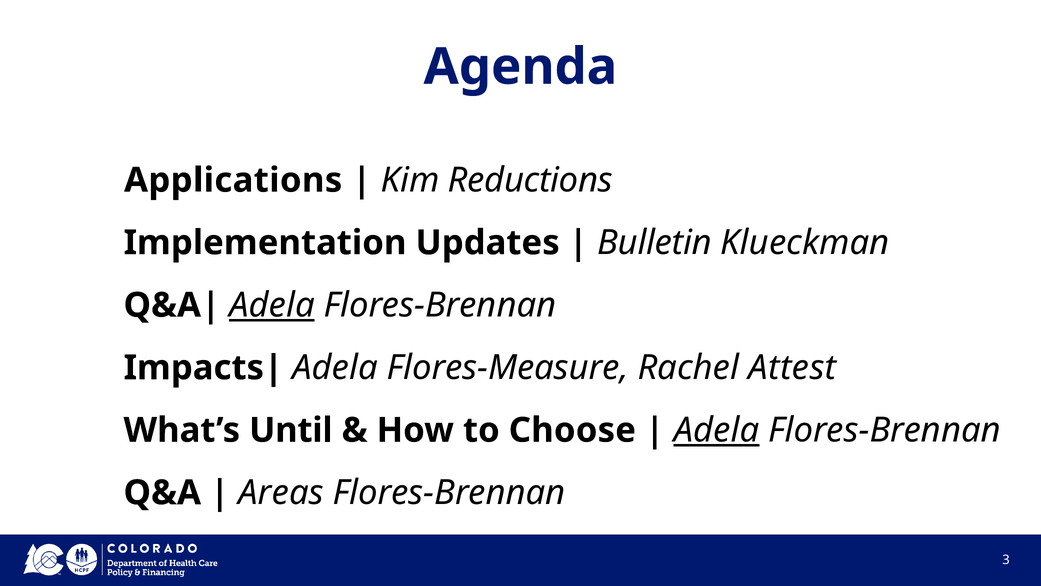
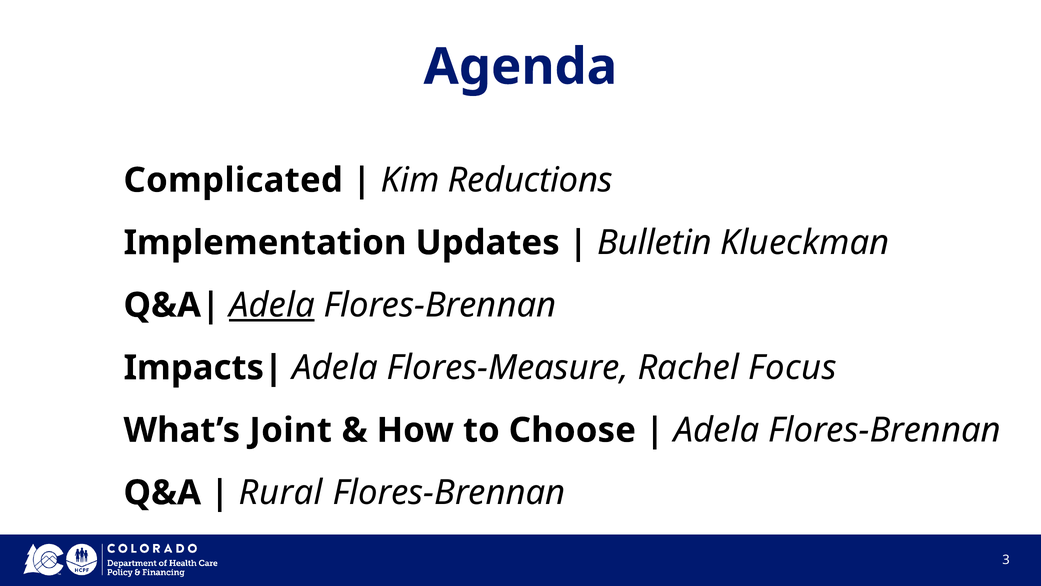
Applications: Applications -> Complicated
Attest: Attest -> Focus
Until: Until -> Joint
Adela at (716, 430) underline: present -> none
Areas: Areas -> Rural
